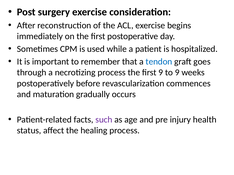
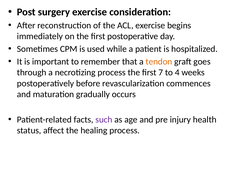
tendon colour: blue -> orange
first 9: 9 -> 7
to 9: 9 -> 4
